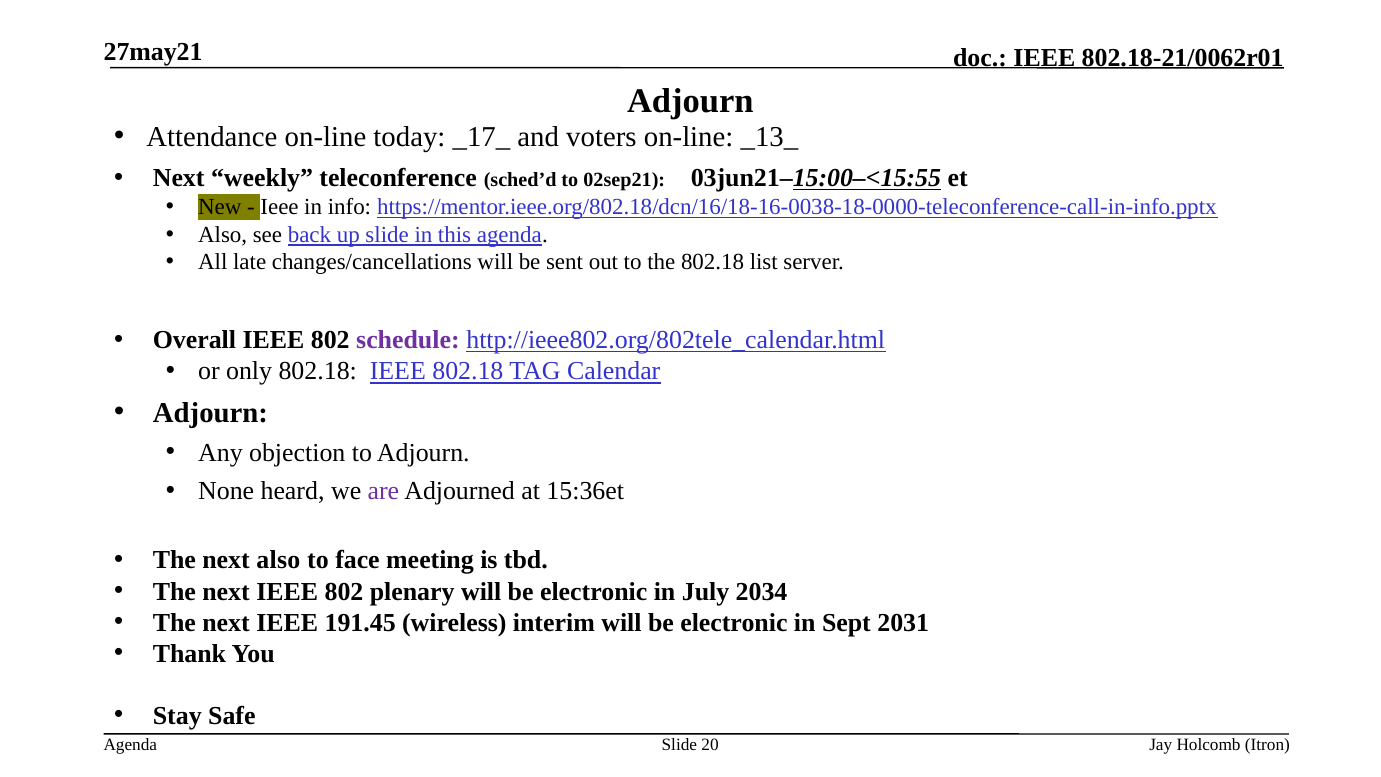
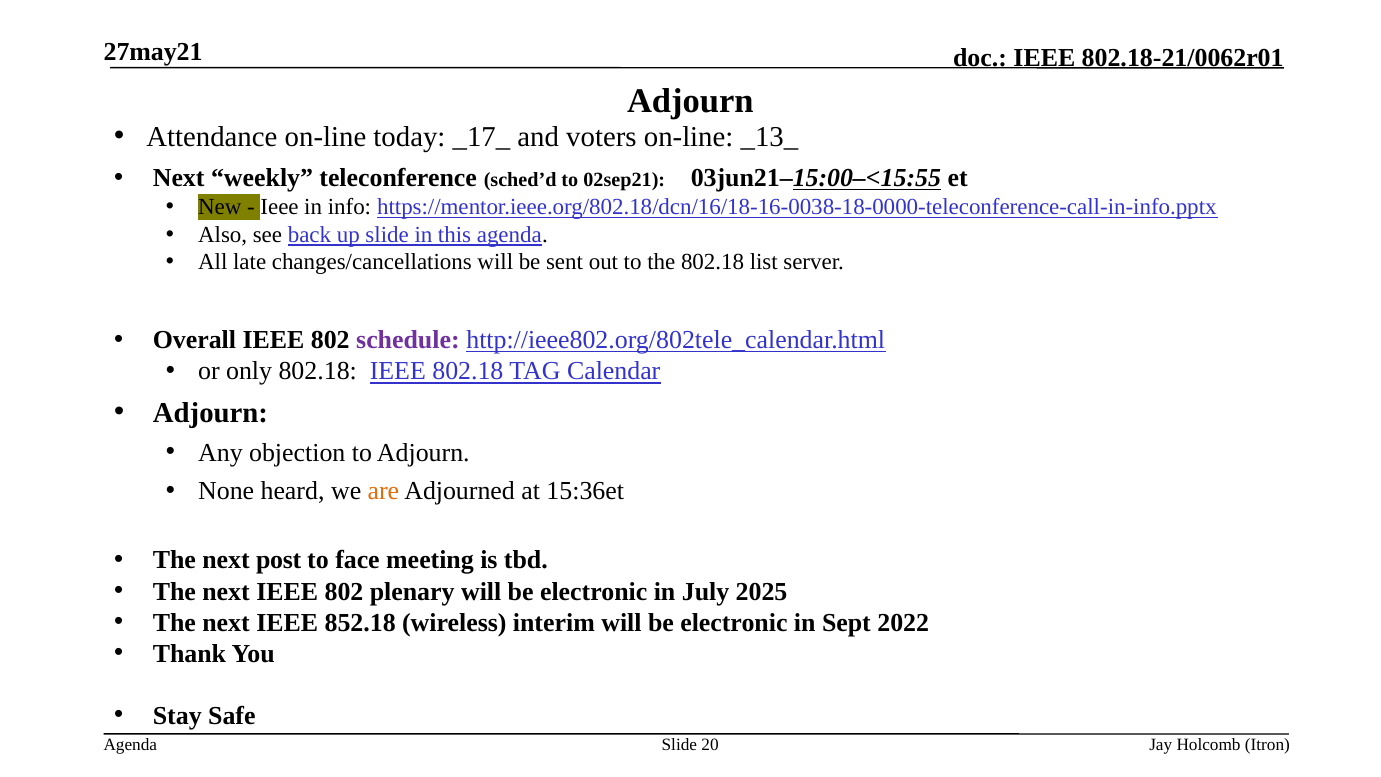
are colour: purple -> orange
next also: also -> post
2034: 2034 -> 2025
191.45: 191.45 -> 852.18
2031: 2031 -> 2022
